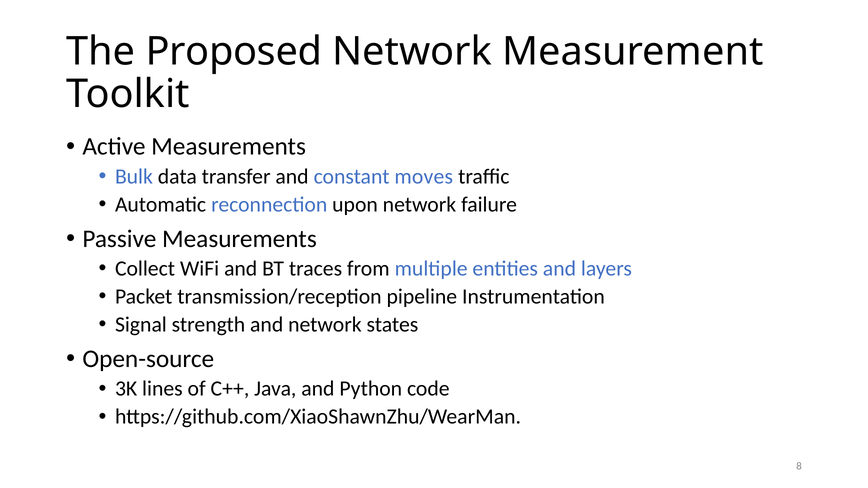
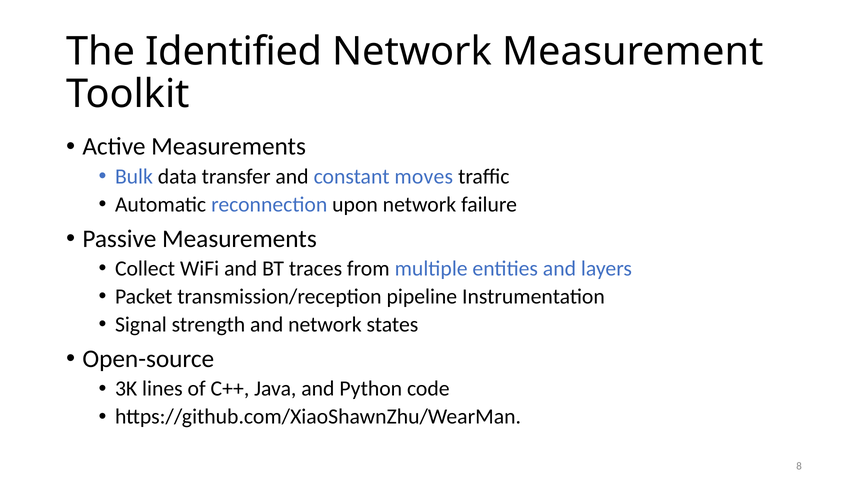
Proposed: Proposed -> Identified
